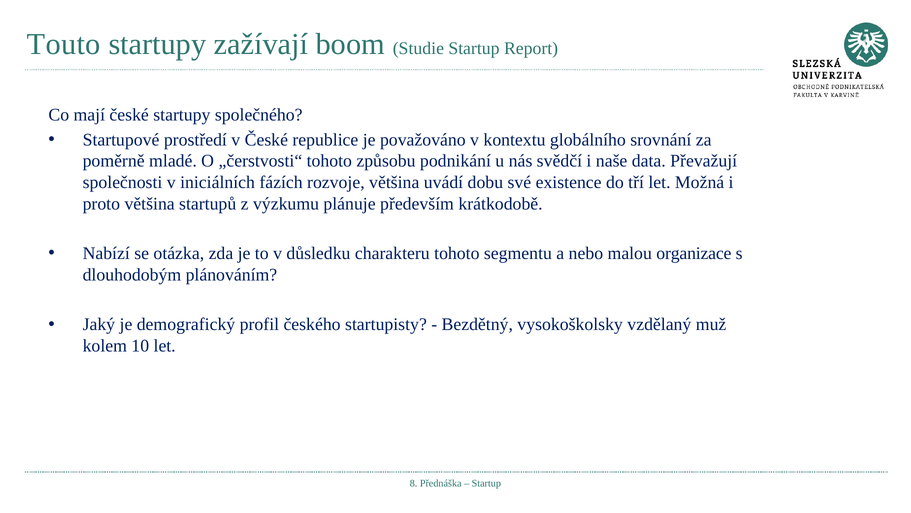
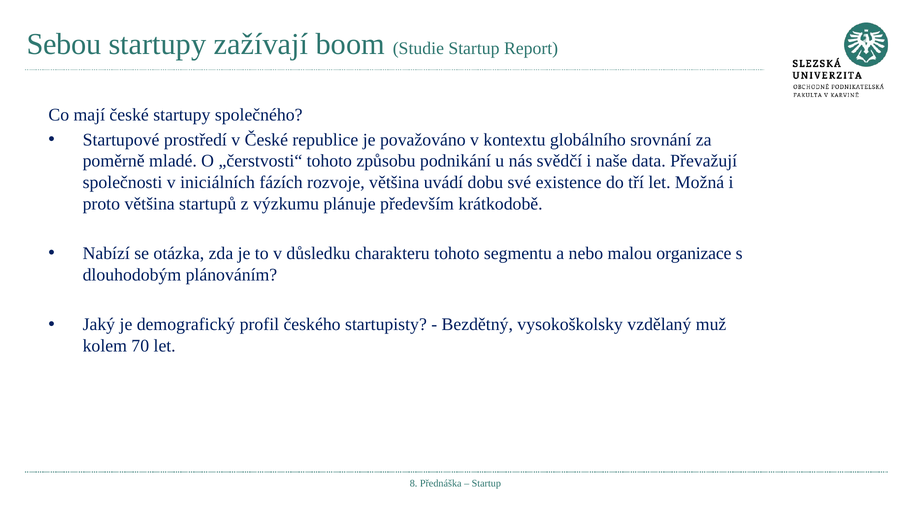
Touto: Touto -> Sebou
10: 10 -> 70
